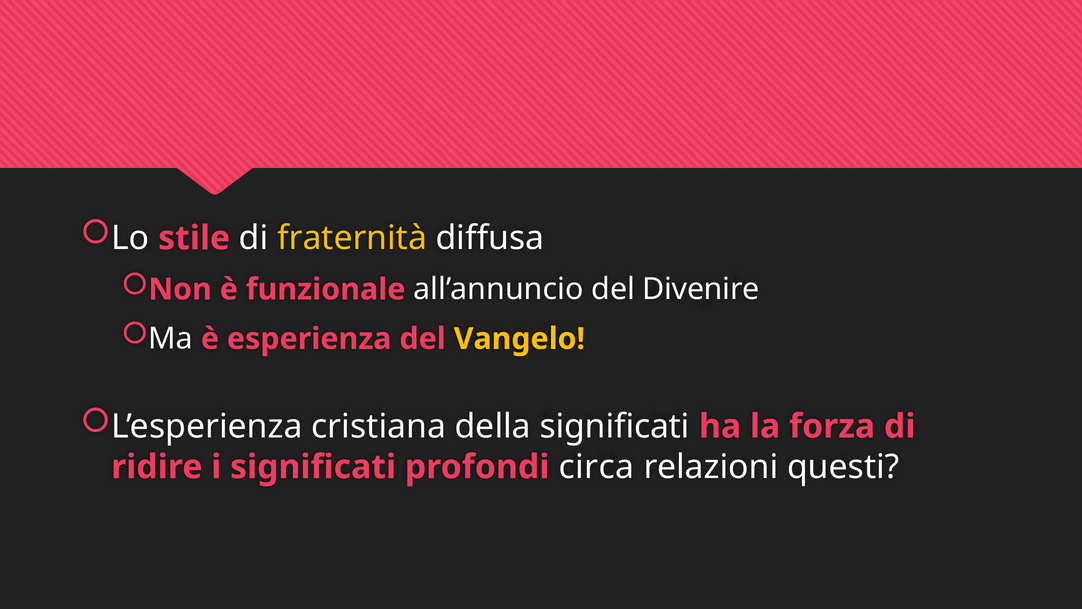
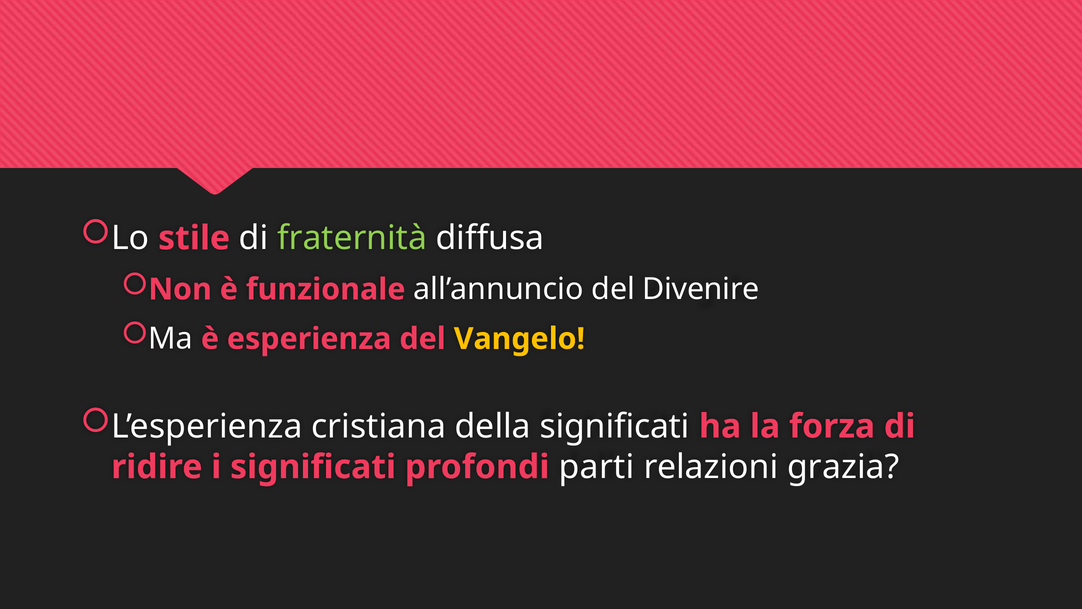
fraternità colour: yellow -> light green
circa: circa -> parti
questi: questi -> grazia
